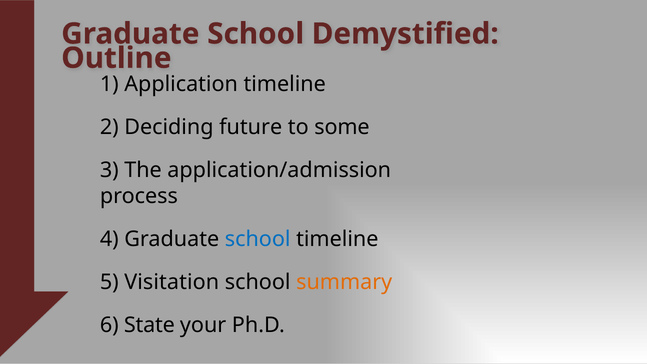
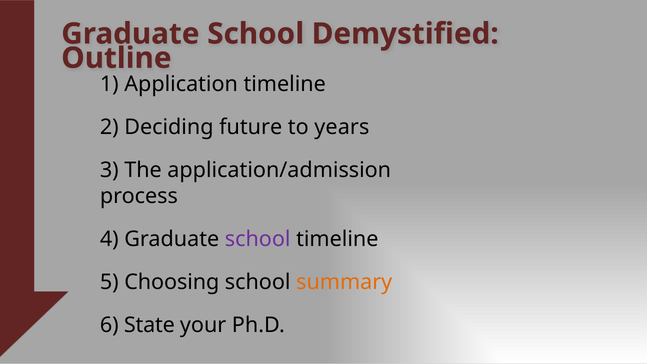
some: some -> years
school at (258, 239) colour: blue -> purple
Visitation: Visitation -> Choosing
